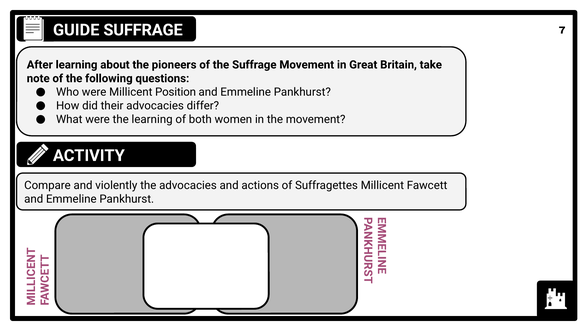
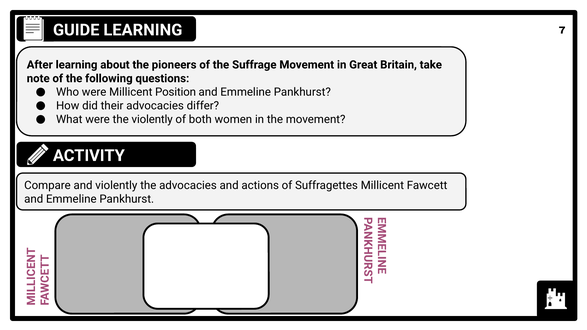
GUIDE SUFFRAGE: SUFFRAGE -> LEARNING
the learning: learning -> violently
